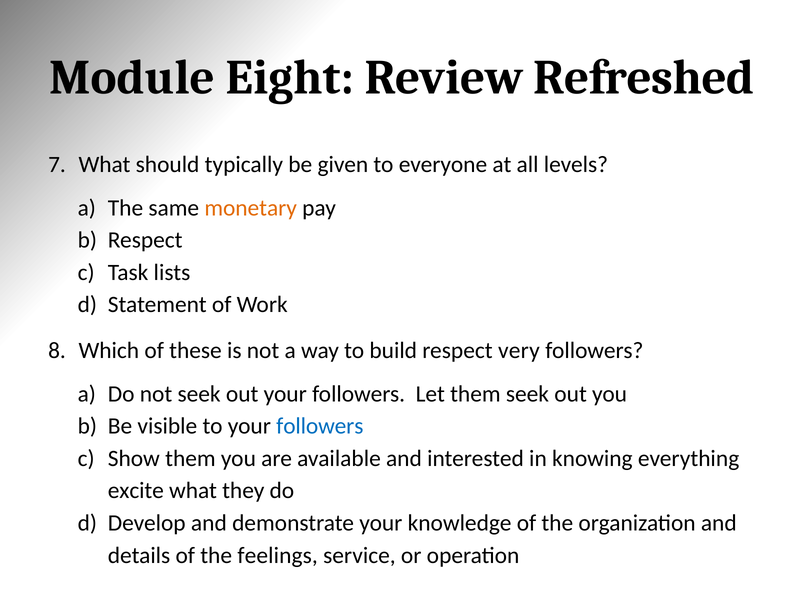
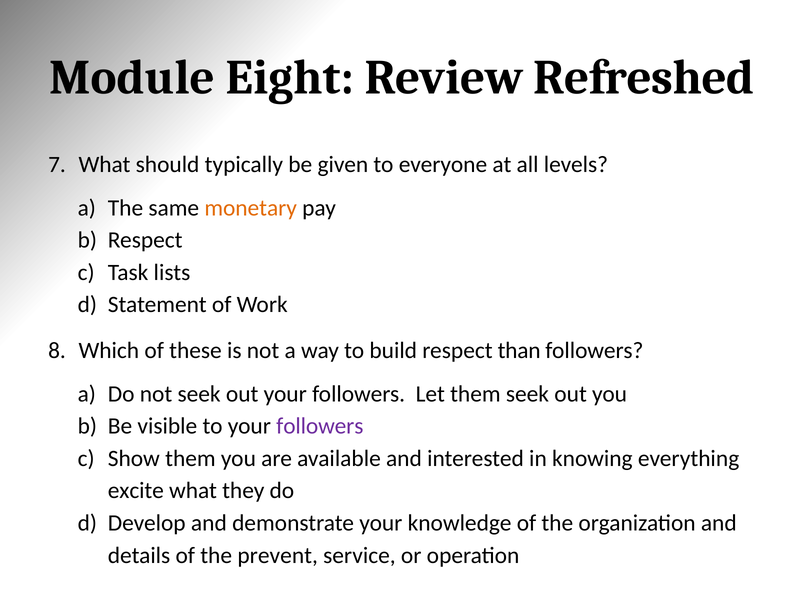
very: very -> than
followers at (320, 426) colour: blue -> purple
feelings: feelings -> prevent
